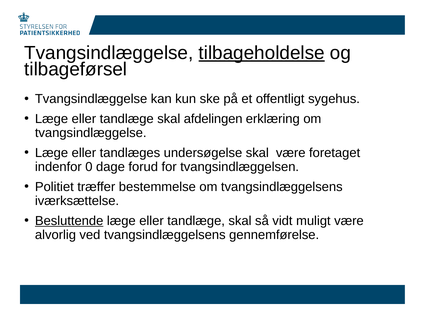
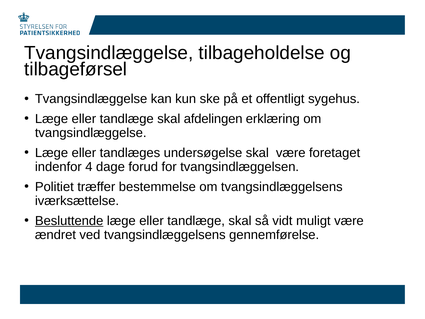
tilbageholdelse underline: present -> none
0: 0 -> 4
alvorlig: alvorlig -> ændret
